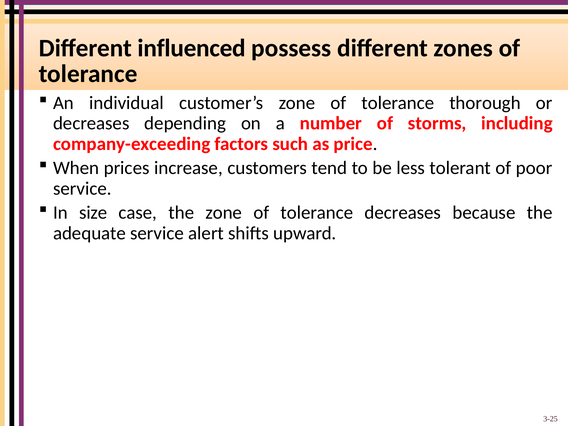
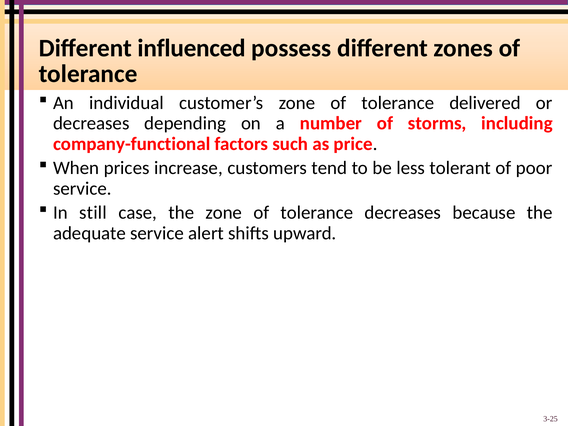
thorough: thorough -> delivered
company-exceeding: company-exceeding -> company-functional
size: size -> still
